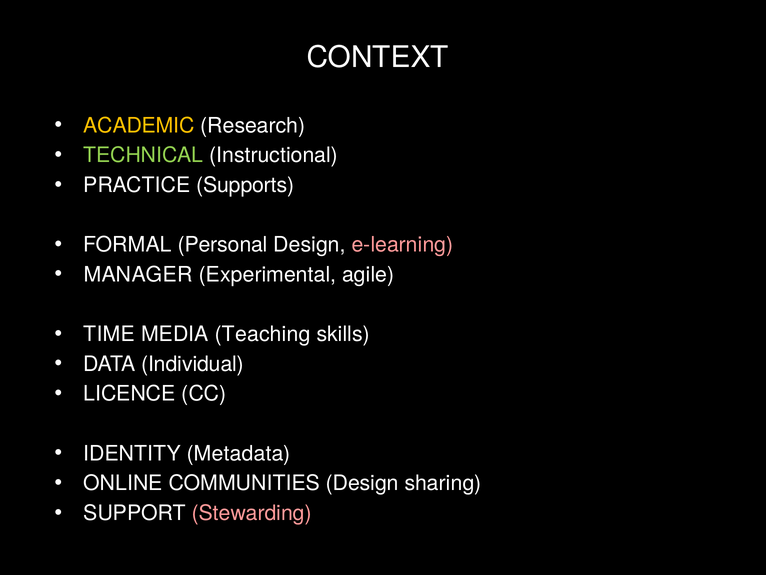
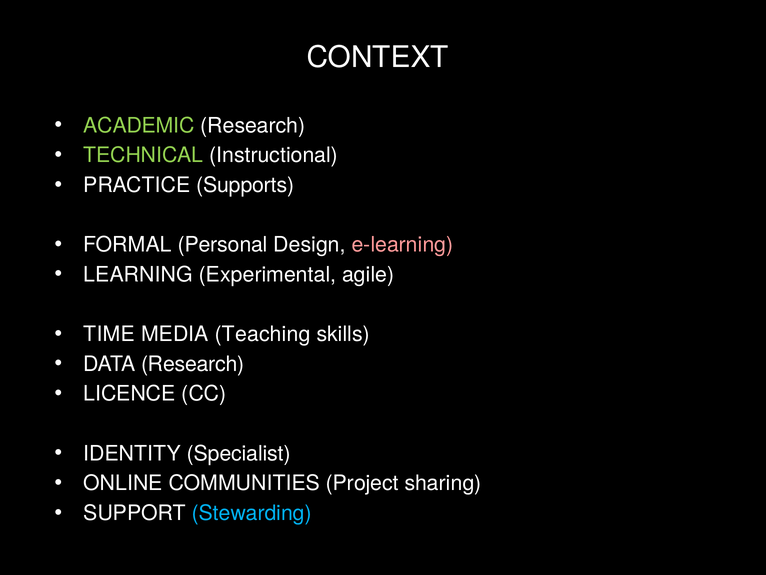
ACADEMIC colour: yellow -> light green
MANAGER: MANAGER -> LEARNING
DATA Individual: Individual -> Research
Metadata: Metadata -> Specialist
COMMUNITIES Design: Design -> Project
Stewarding colour: pink -> light blue
